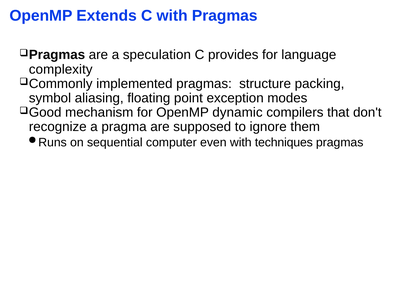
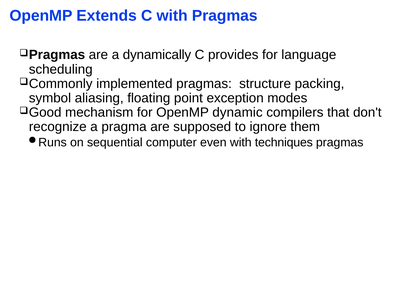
speculation: speculation -> dynamically
complexity: complexity -> scheduling
